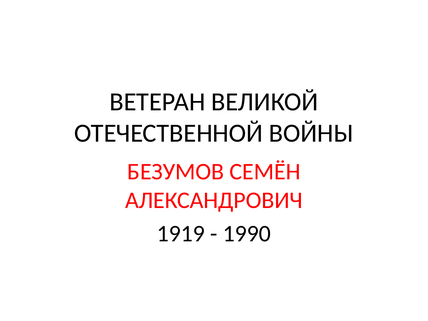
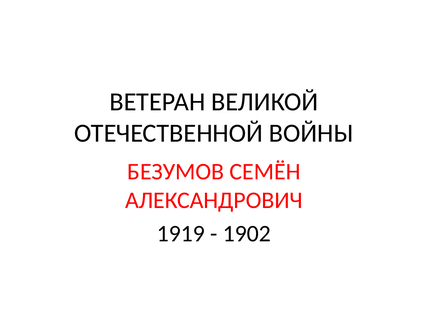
1990: 1990 -> 1902
